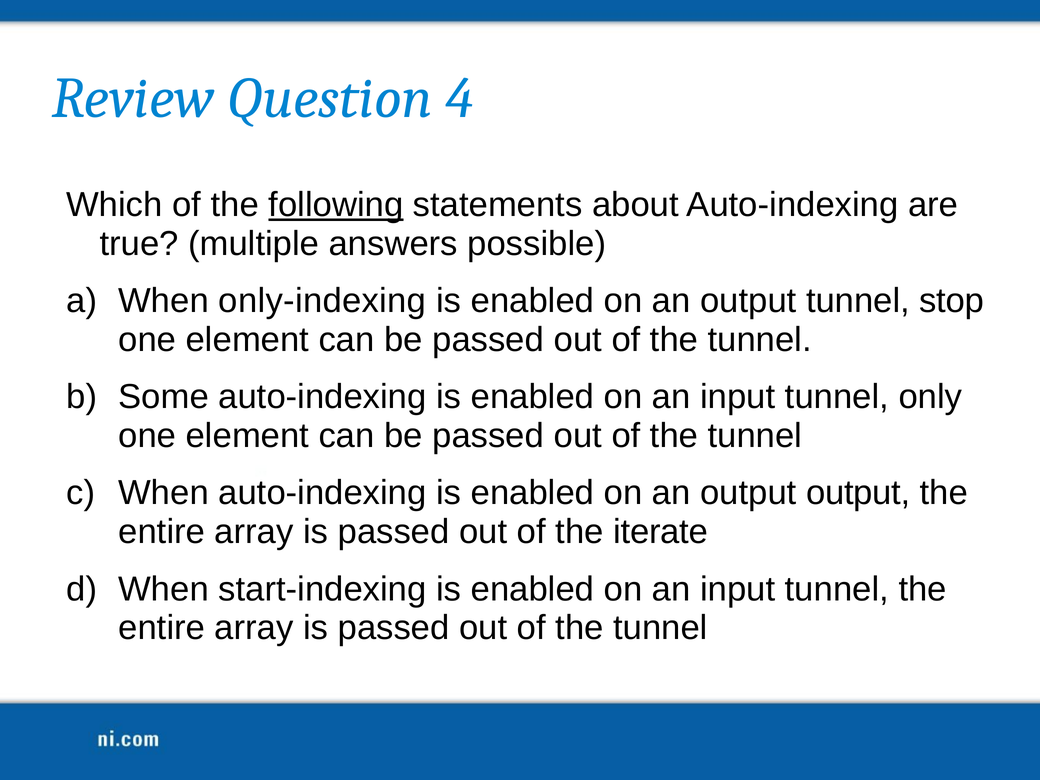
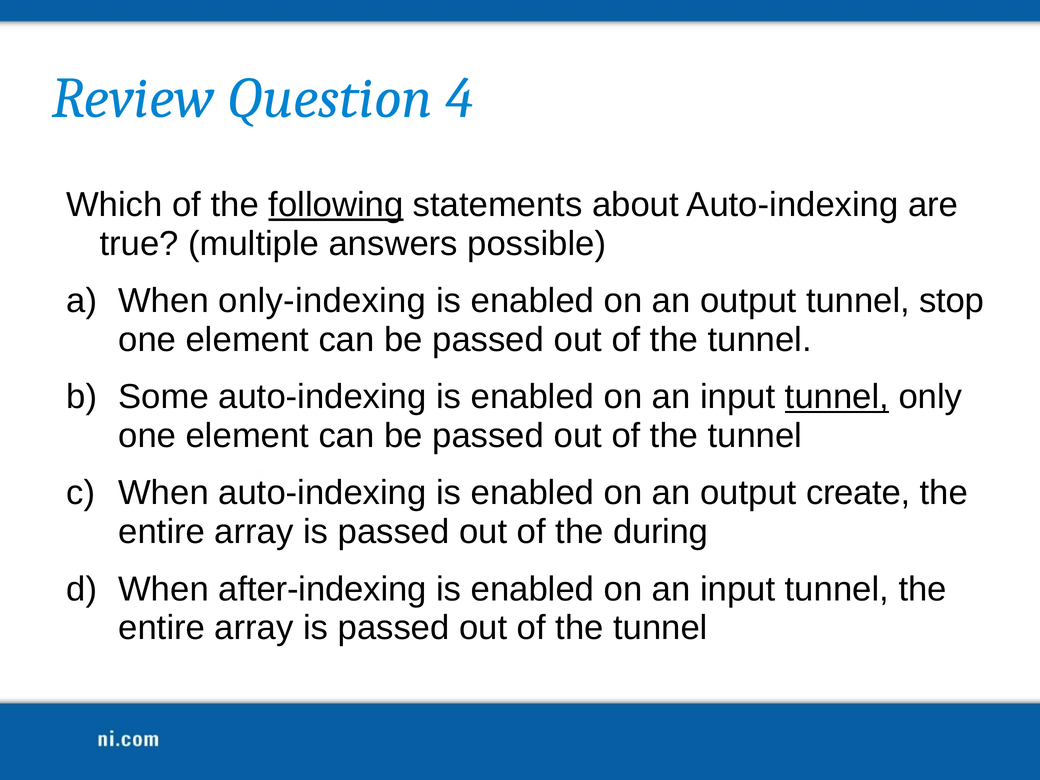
tunnel at (837, 397) underline: none -> present
output output: output -> create
iterate: iterate -> during
start-indexing: start-indexing -> after-indexing
